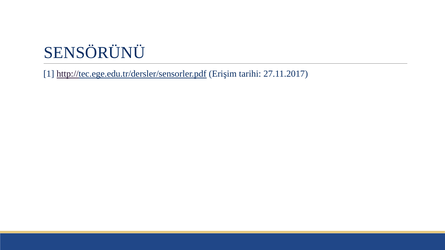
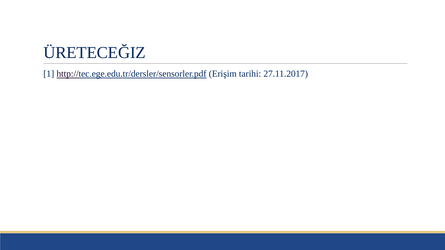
SENSÖRÜNÜ: SENSÖRÜNÜ -> ÜRETECEĞIZ
